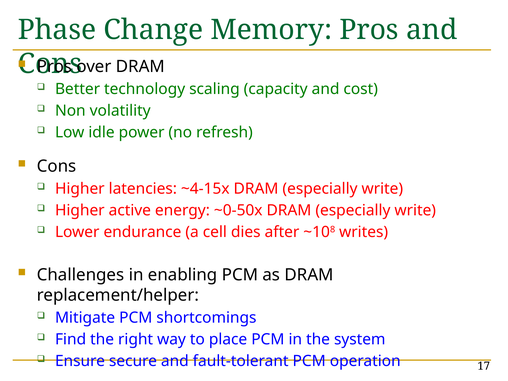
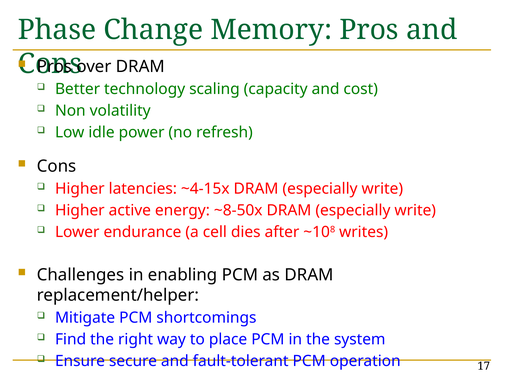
~0-50x: ~0-50x -> ~8-50x
